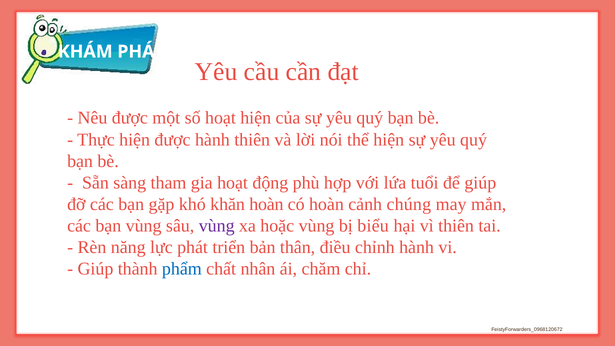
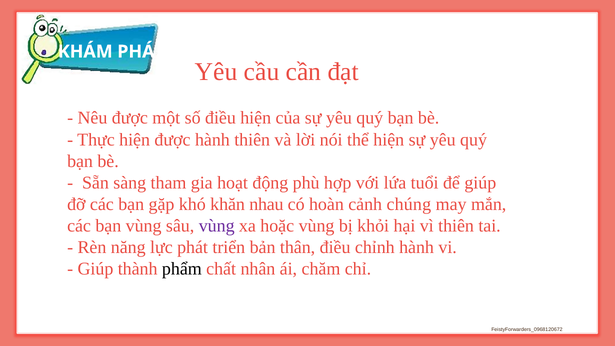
số hoạt: hoạt -> điều
khăn hoàn: hoàn -> nhau
biểu: biểu -> khỏi
phẩm colour: blue -> black
